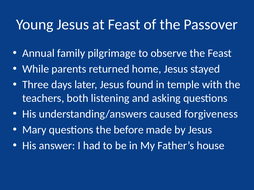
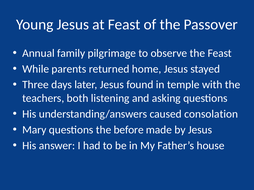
forgiveness: forgiveness -> consolation
